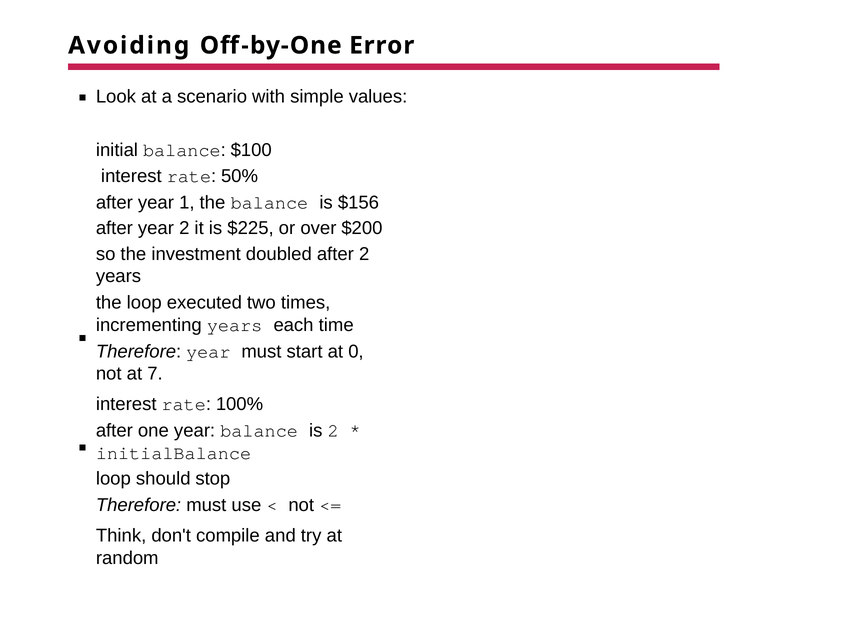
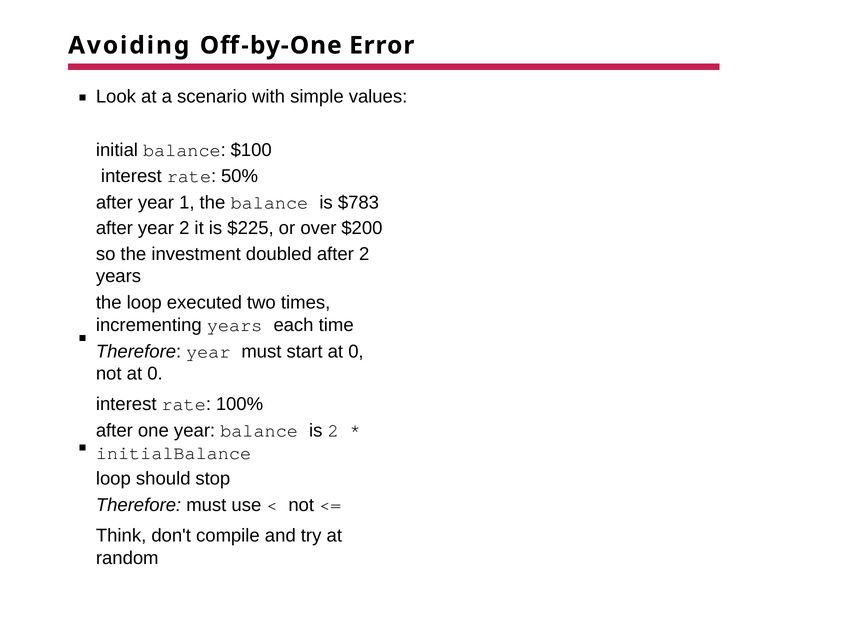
$156: $156 -> $783
not at 7: 7 -> 0
